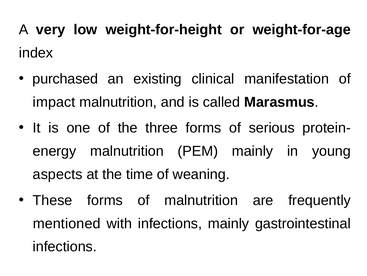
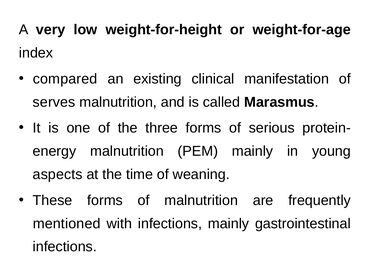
purchased: purchased -> compared
impact: impact -> serves
